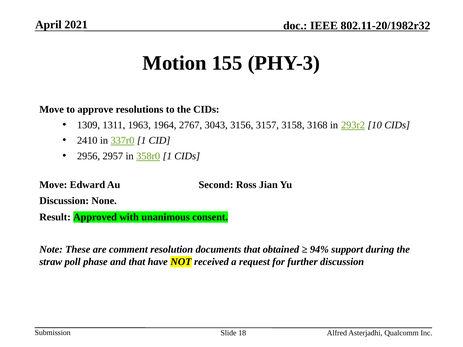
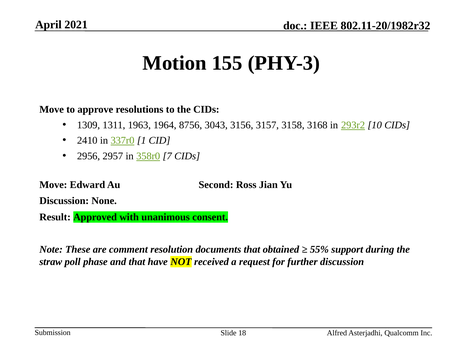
2767: 2767 -> 8756
358r0 1: 1 -> 7
94%: 94% -> 55%
